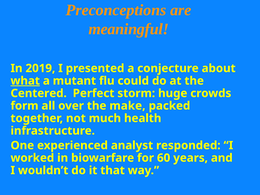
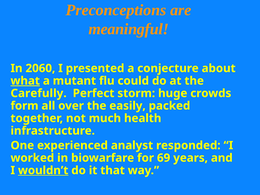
2019: 2019 -> 2060
Centered: Centered -> Carefully
make: make -> easily
60: 60 -> 69
wouldn’t underline: none -> present
